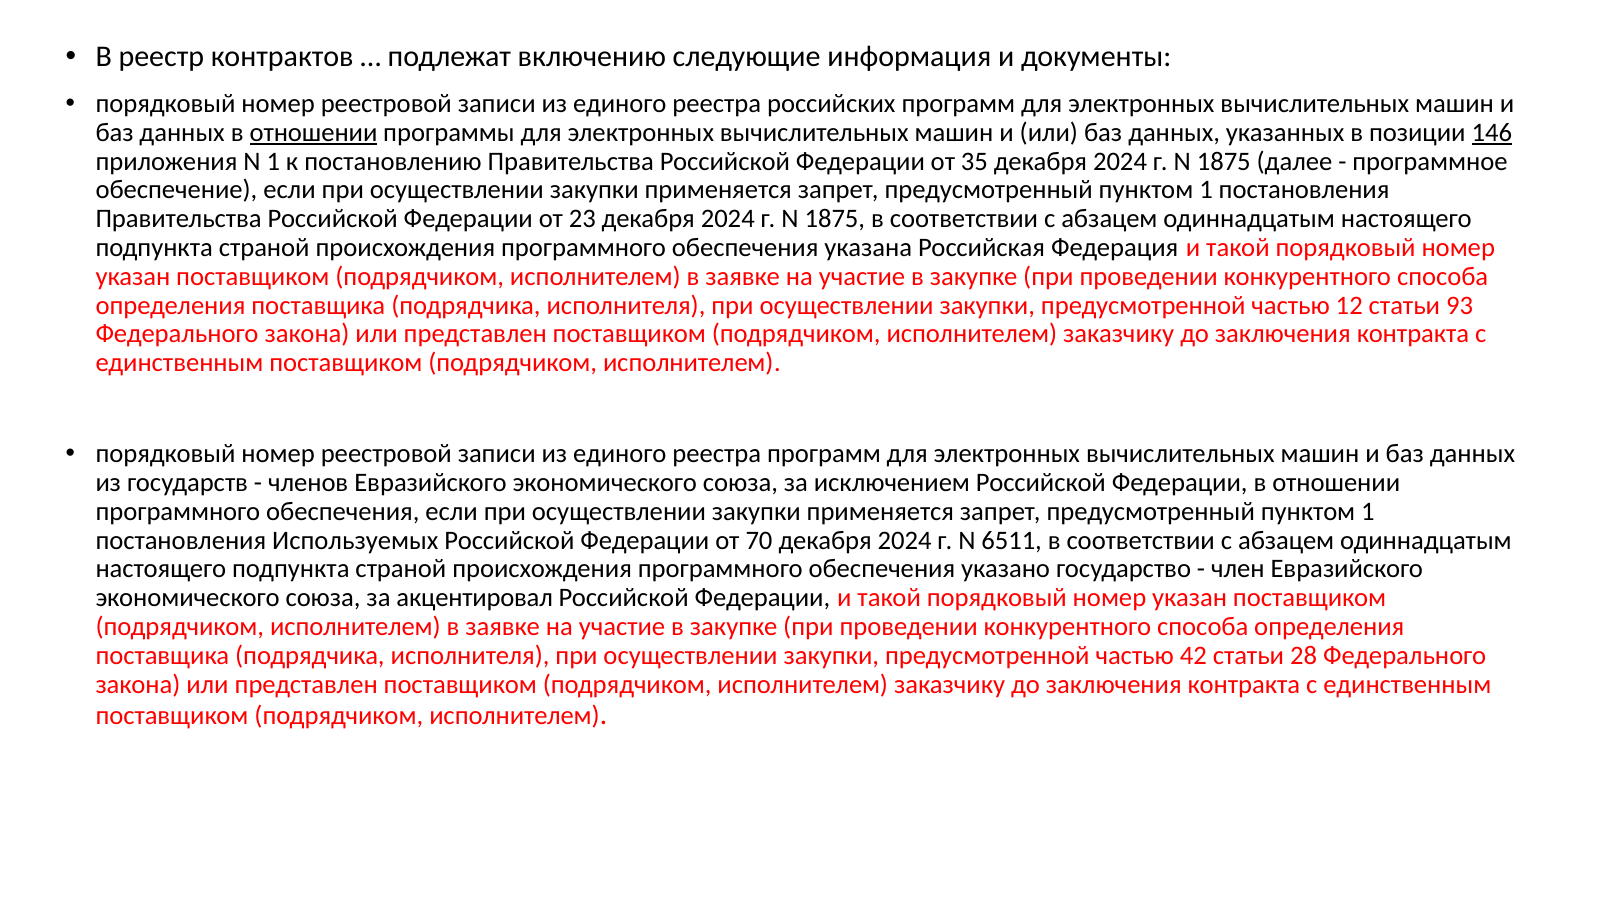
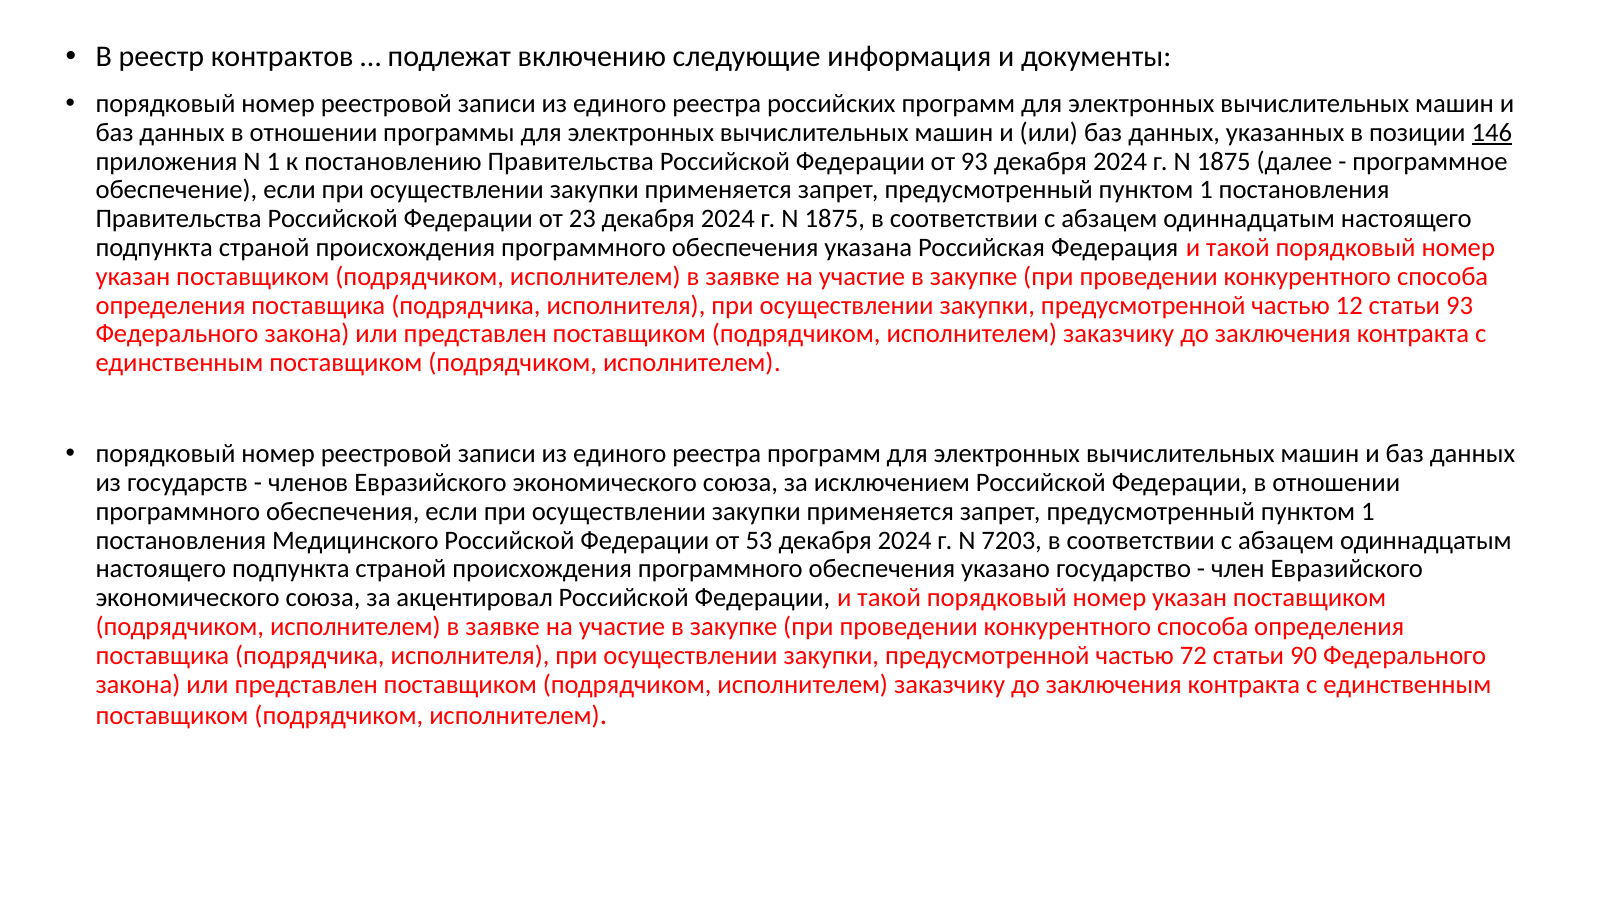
отношении at (314, 132) underline: present -> none
от 35: 35 -> 93
Используемых: Используемых -> Медицинского
70: 70 -> 53
6511: 6511 -> 7203
42: 42 -> 72
28: 28 -> 90
